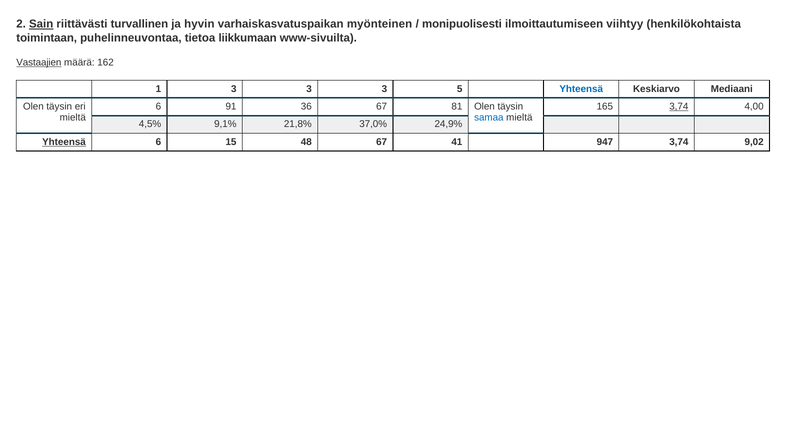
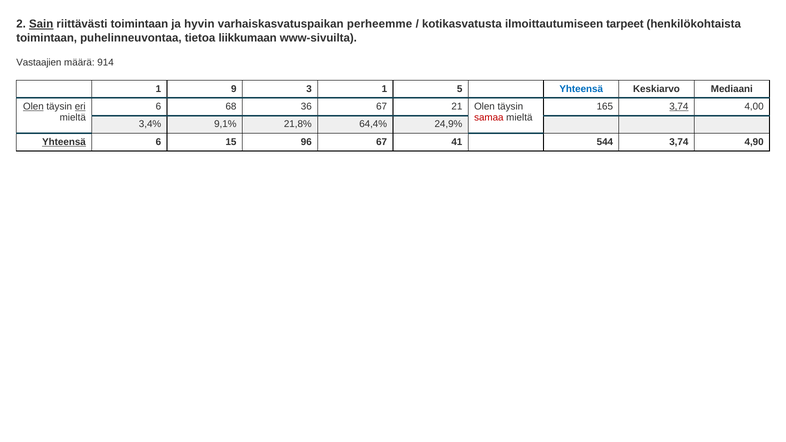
riittävästi turvallinen: turvallinen -> toimintaan
myönteinen: myönteinen -> perheemme
monipuolisesti: monipuolisesti -> kotikasvatusta
viihtyy: viihtyy -> tarpeet
Vastaajien underline: present -> none
162: 162 -> 914
1 3: 3 -> 9
3 at (384, 89): 3 -> 1
Olen at (33, 107) underline: none -> present
eri underline: none -> present
91: 91 -> 68
81: 81 -> 21
samaa colour: blue -> red
4,5%: 4,5% -> 3,4%
37,0%: 37,0% -> 64,4%
48: 48 -> 96
947: 947 -> 544
9,02: 9,02 -> 4,90
